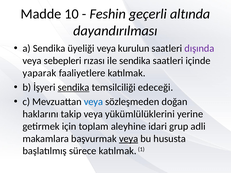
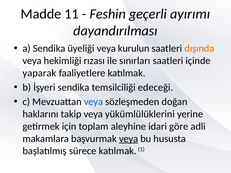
10: 10 -> 11
altında: altında -> ayırımı
dışında colour: purple -> orange
sebepleri: sebepleri -> hekimliği
ile sendika: sendika -> sınırları
sendika at (74, 87) underline: present -> none
grup: grup -> göre
